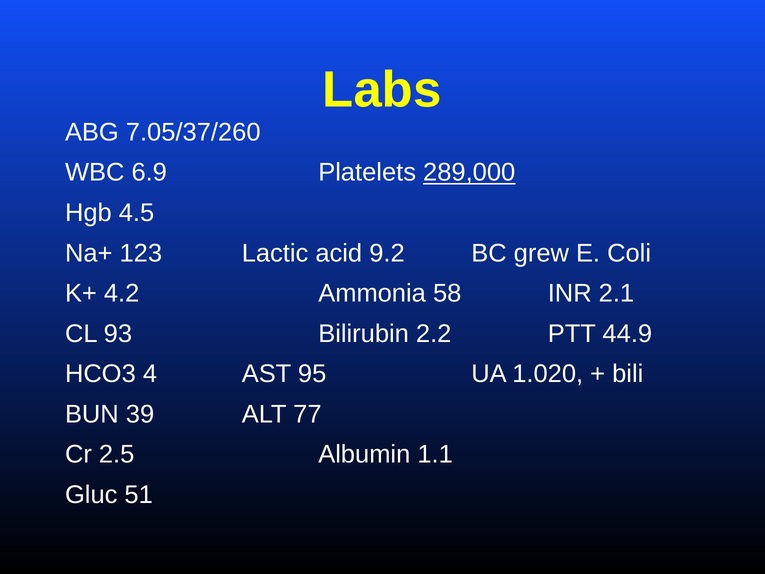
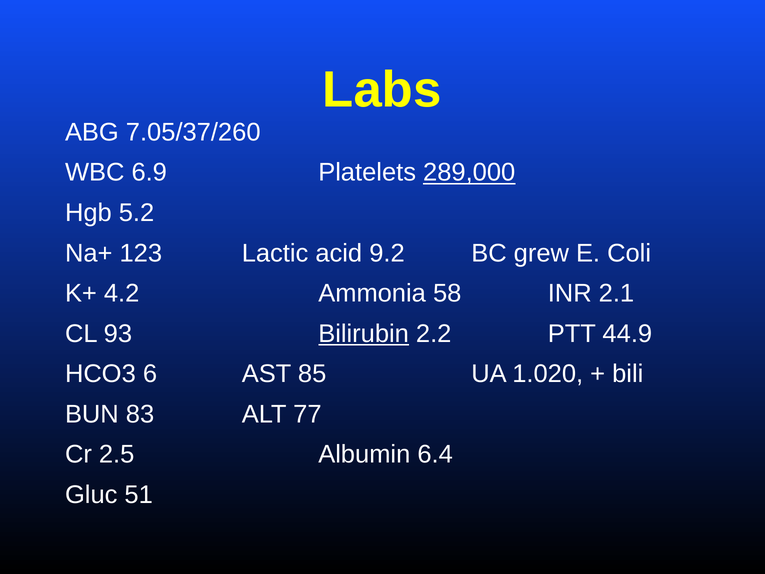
4.5: 4.5 -> 5.2
Bilirubin underline: none -> present
4: 4 -> 6
95: 95 -> 85
39: 39 -> 83
1.1: 1.1 -> 6.4
